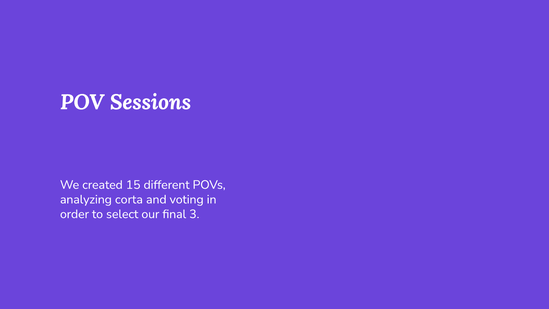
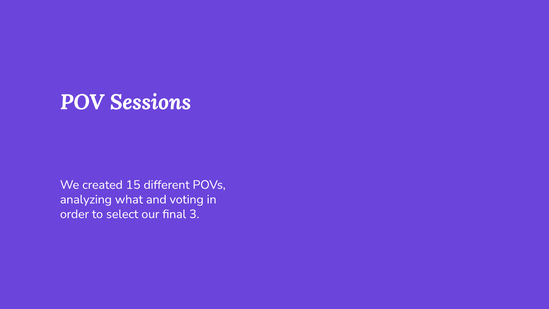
corta: corta -> what
